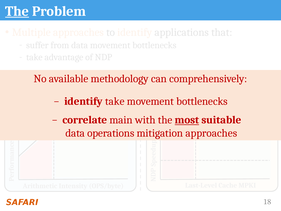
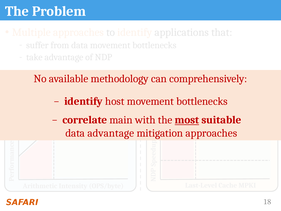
The at (17, 11) underline: present -> none
take at (115, 101): take -> host
data operations: operations -> advantage
